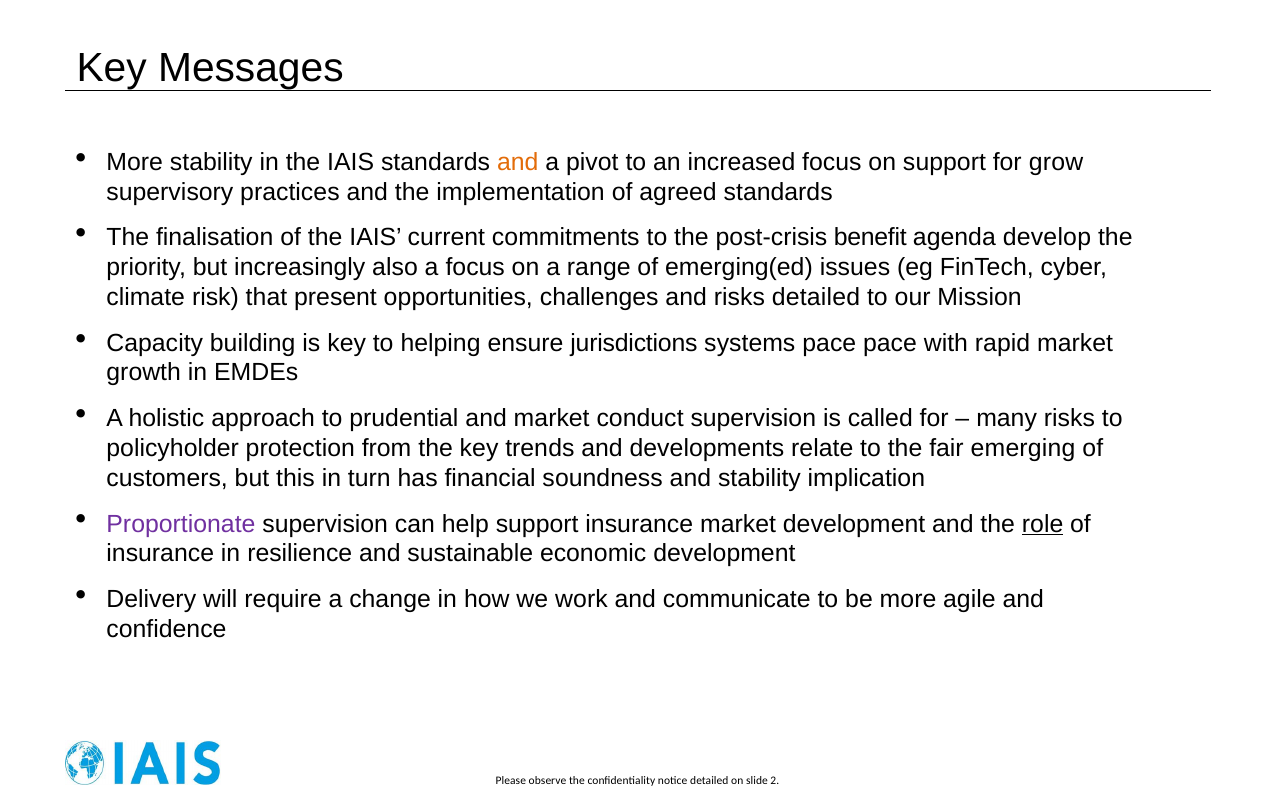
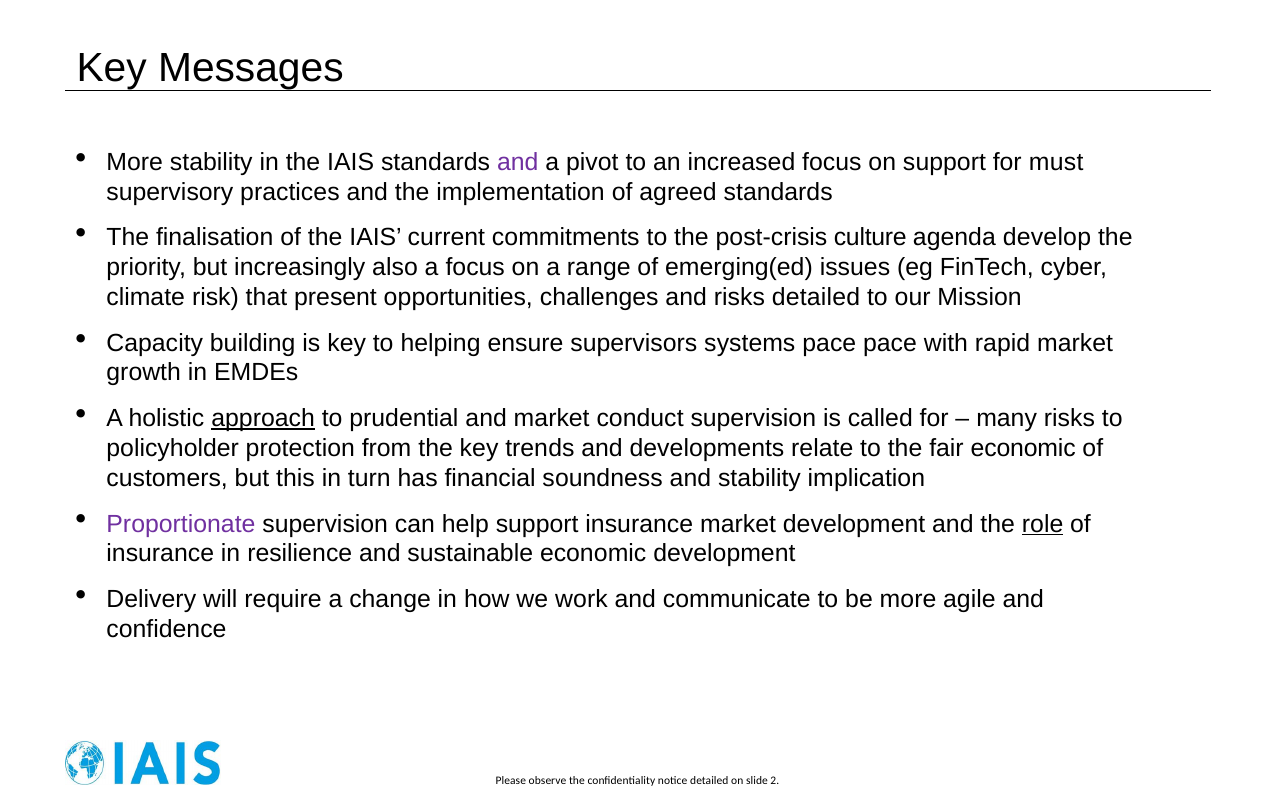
and at (518, 162) colour: orange -> purple
grow: grow -> must
benefit: benefit -> culture
jurisdictions: jurisdictions -> supervisors
approach underline: none -> present
fair emerging: emerging -> economic
